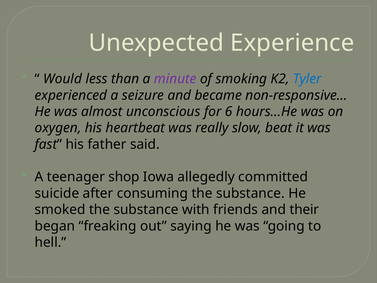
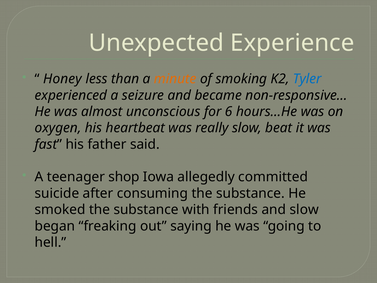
Would: Would -> Honey
minute colour: purple -> orange
and their: their -> slow
